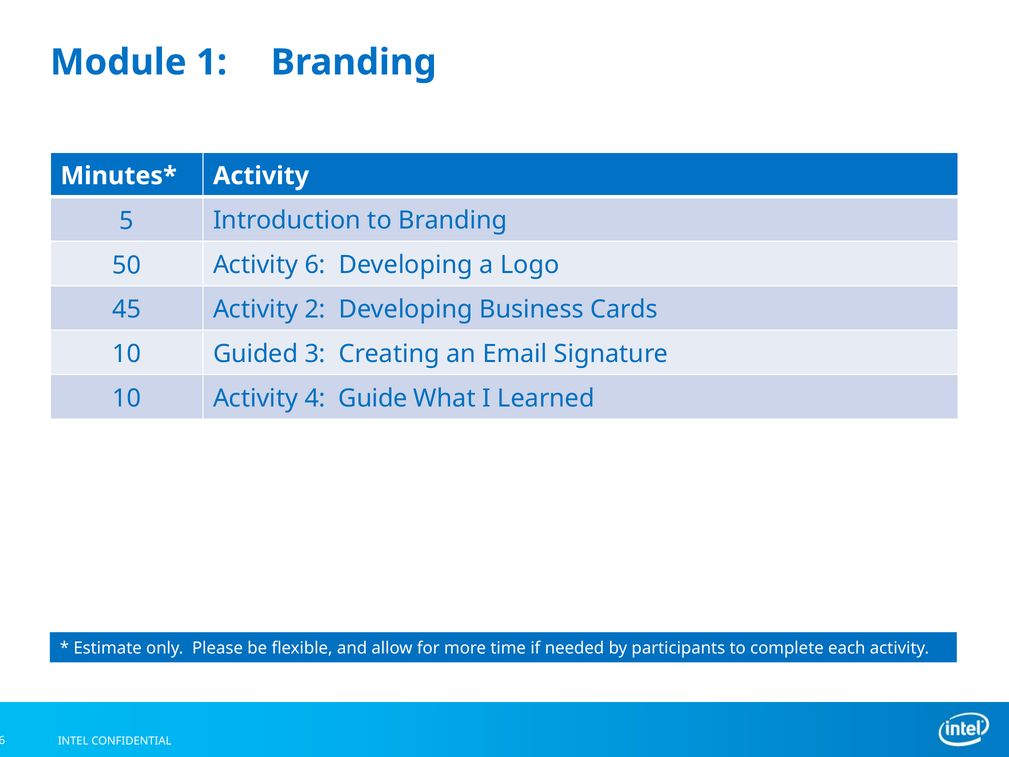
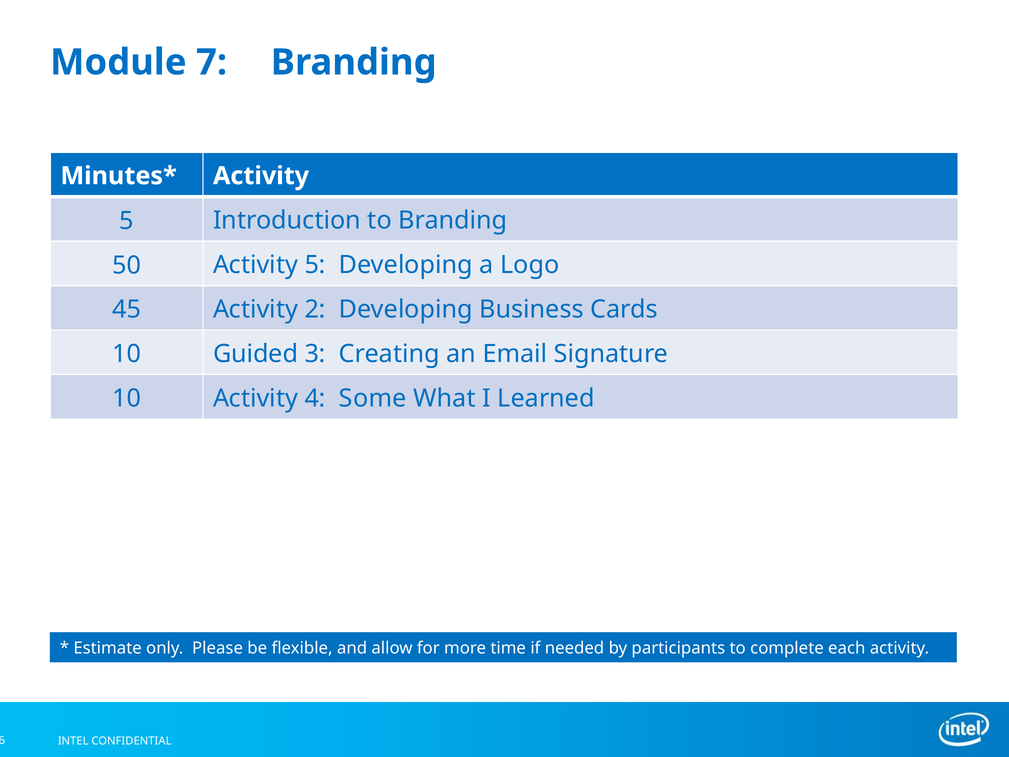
1: 1 -> 7
50 Activity 6: 6 -> 5
Guide: Guide -> Some
